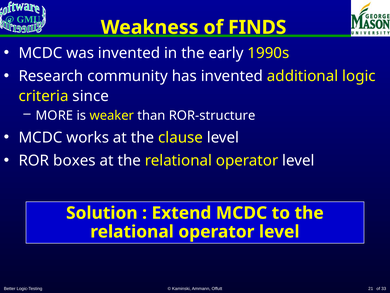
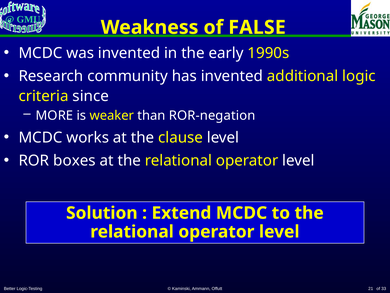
FINDS: FINDS -> FALSE
ROR-structure: ROR-structure -> ROR-negation
